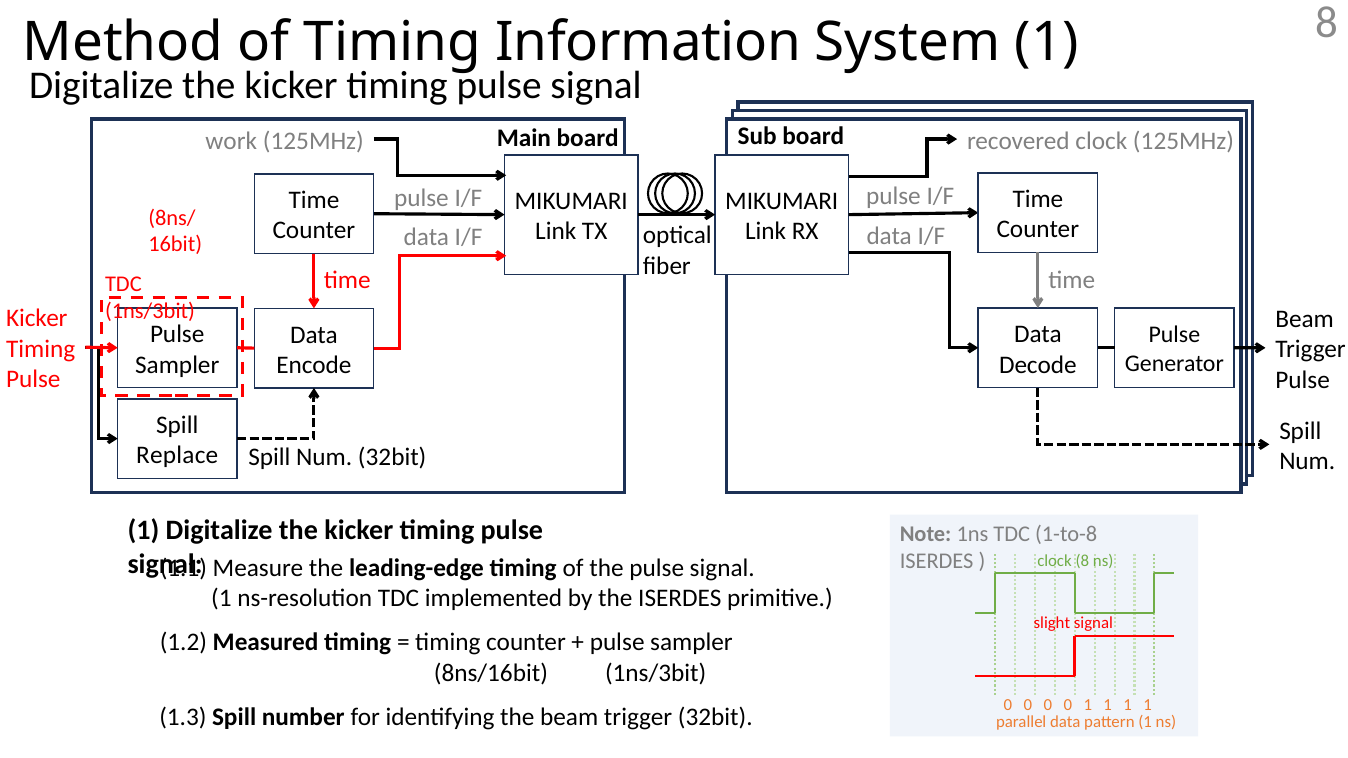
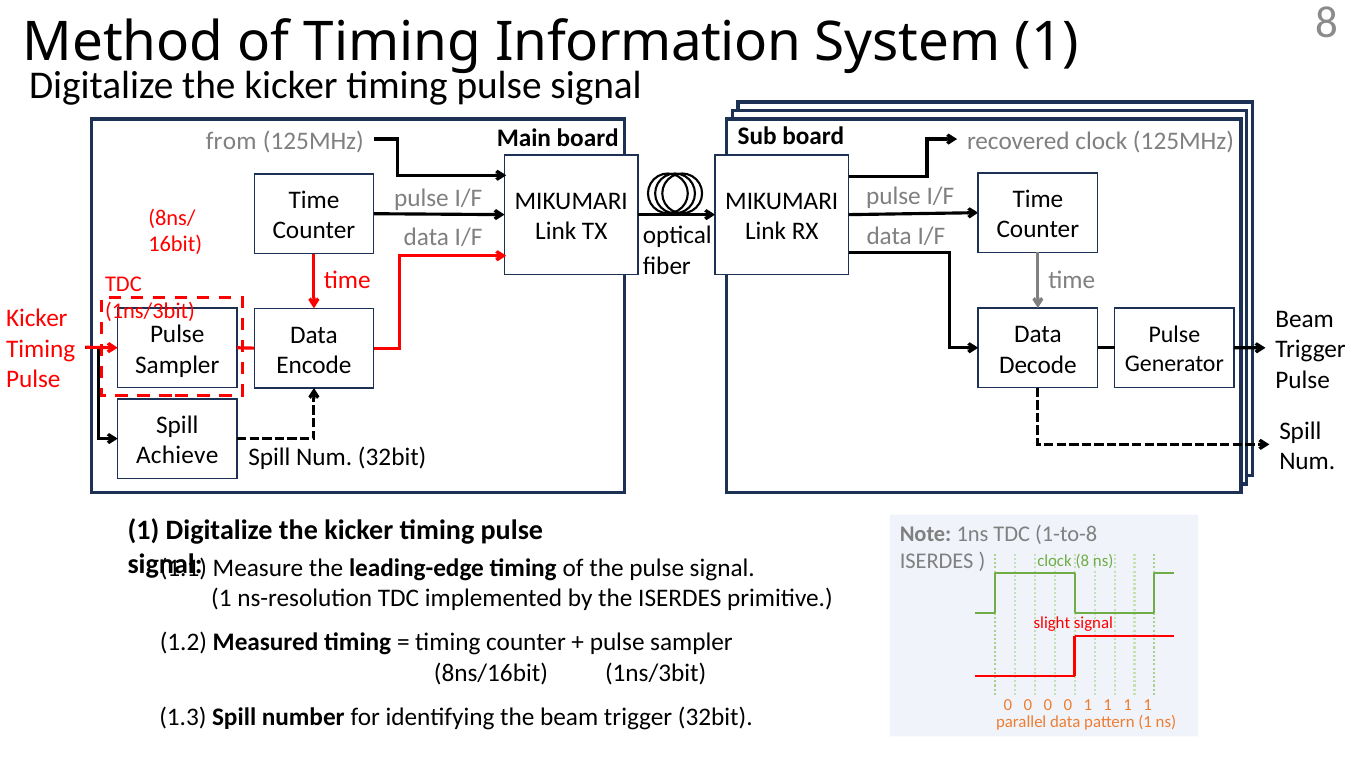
work: work -> from
Replace: Replace -> Achieve
